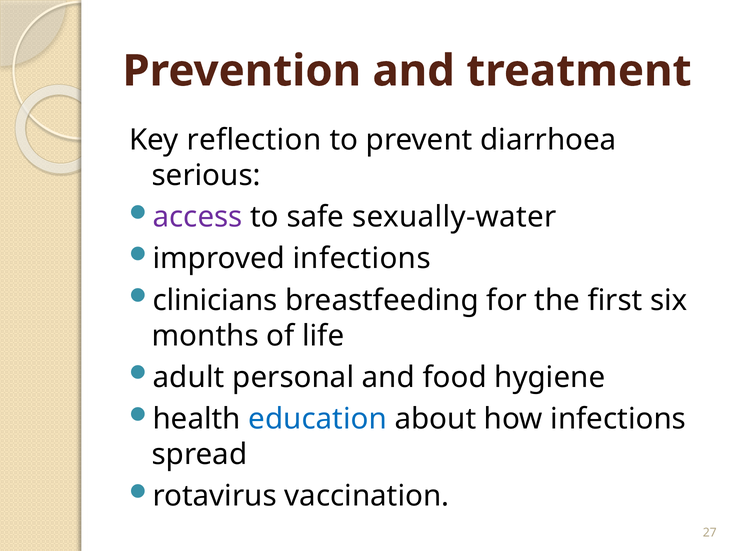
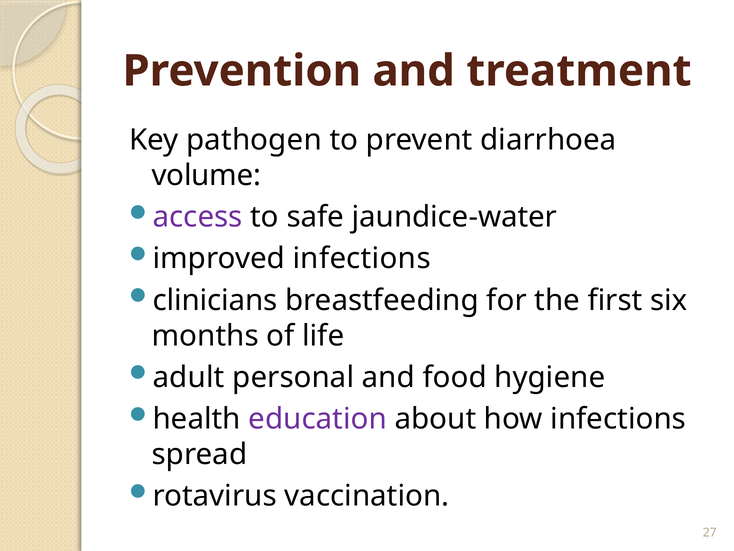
reflection: reflection -> pathogen
serious: serious -> volume
sexually-water: sexually-water -> jaundice-water
education colour: blue -> purple
